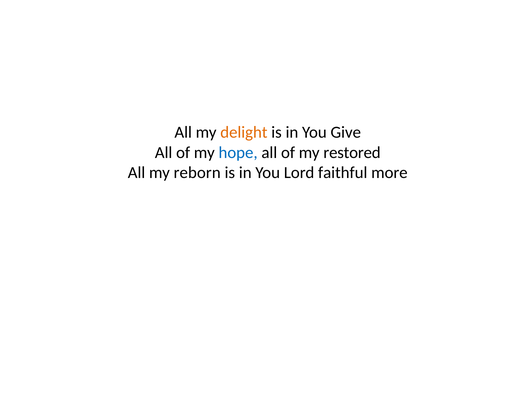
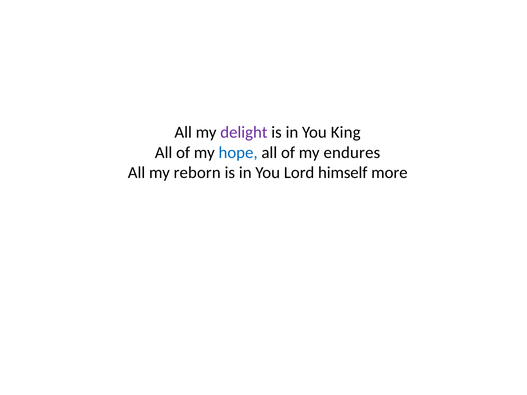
delight colour: orange -> purple
Give: Give -> King
restored: restored -> endures
faithful: faithful -> himself
